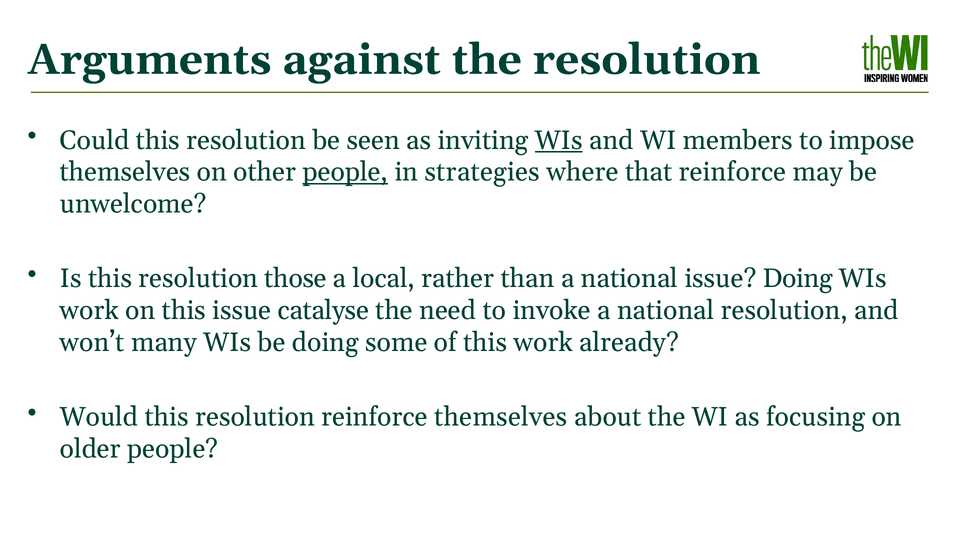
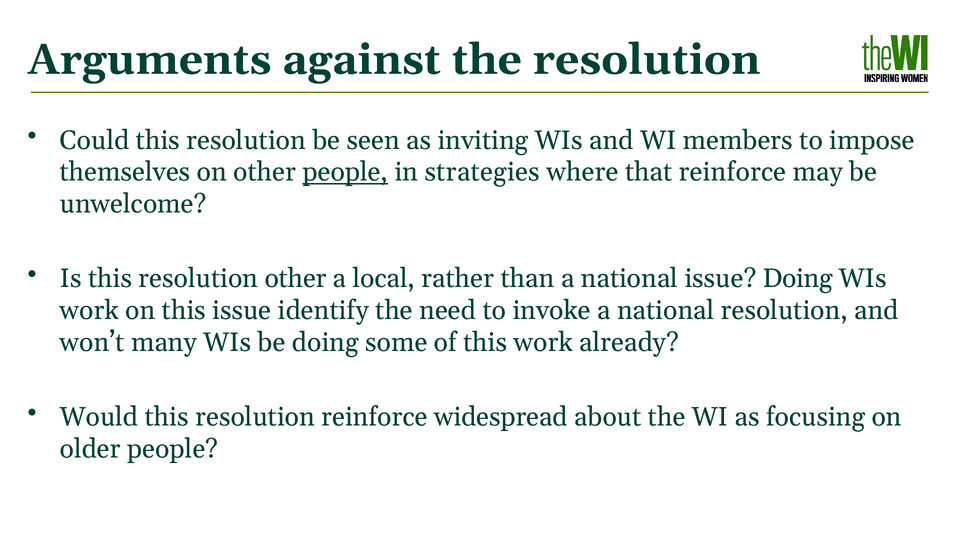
WIs at (559, 140) underline: present -> none
resolution those: those -> other
catalyse: catalyse -> identify
reinforce themselves: themselves -> widespread
